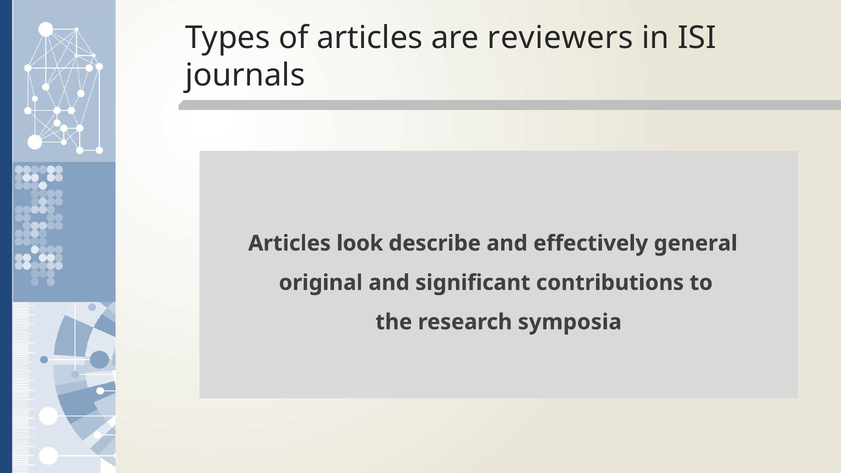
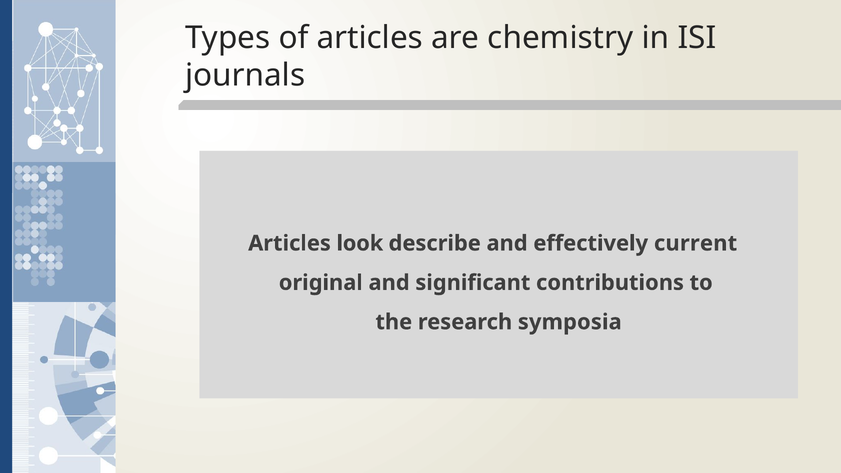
reviewers: reviewers -> chemistry
general: general -> current
